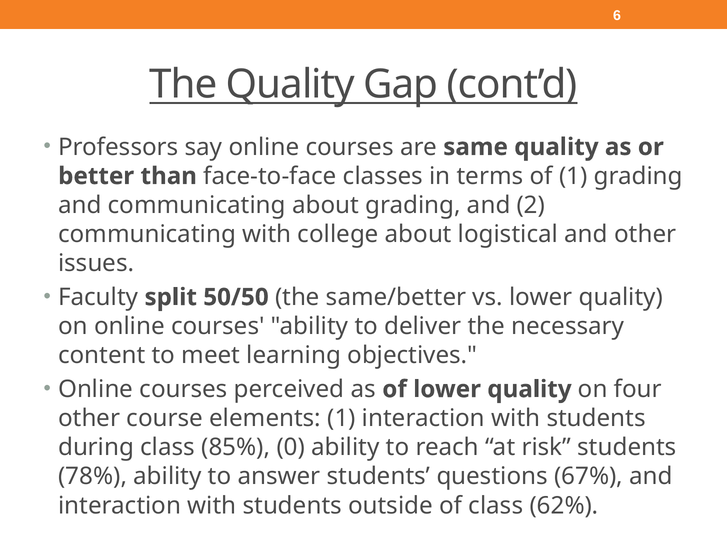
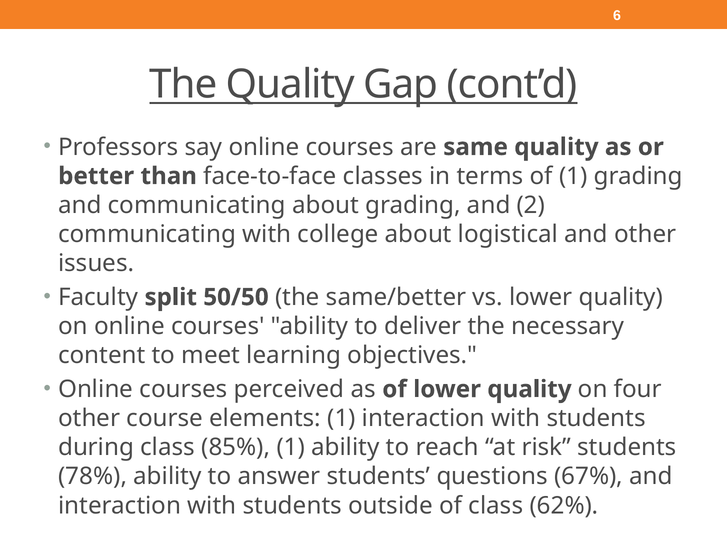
85% 0: 0 -> 1
